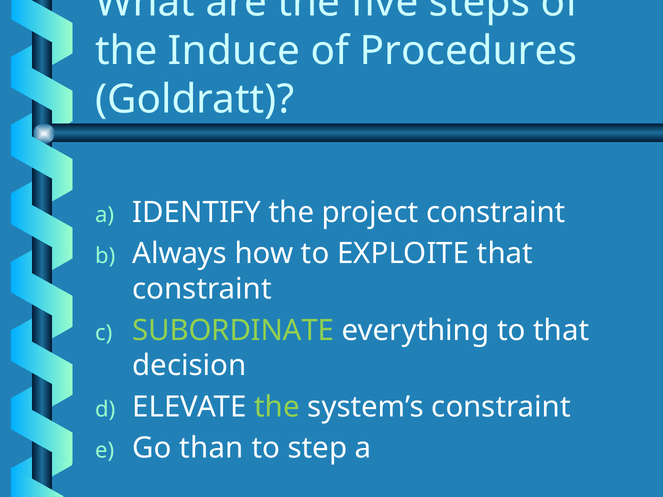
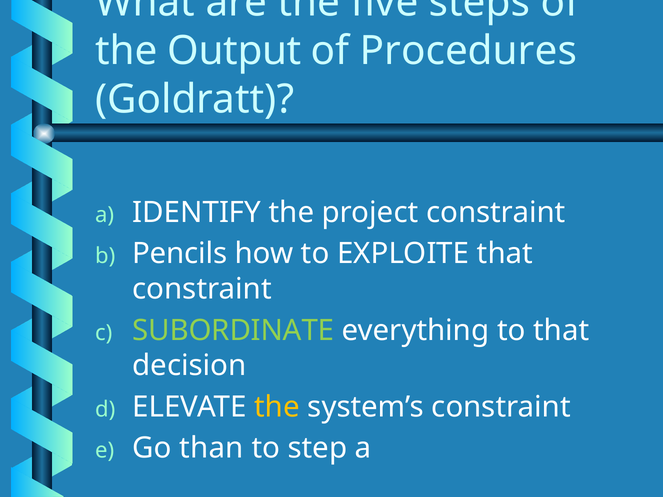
Induce: Induce -> Output
Always: Always -> Pencils
the at (277, 407) colour: light green -> yellow
